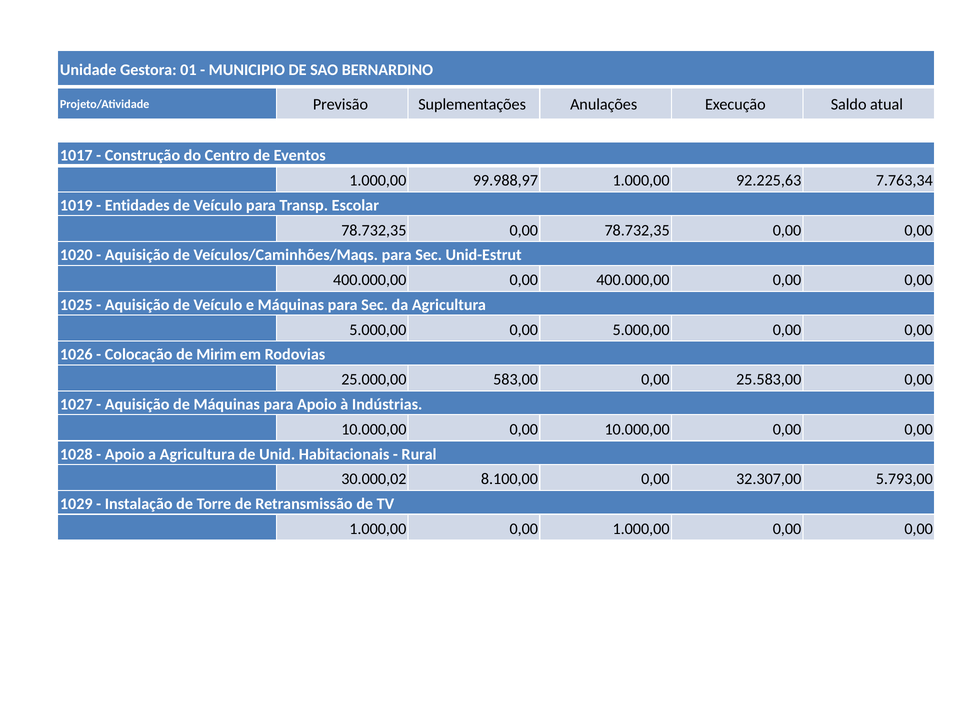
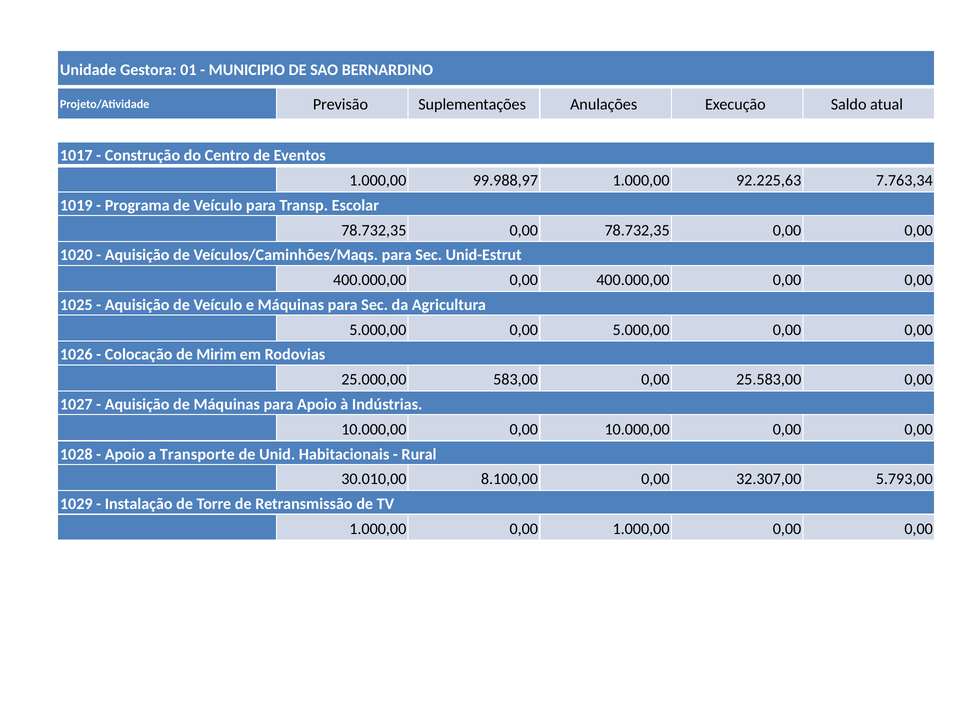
Entidades: Entidades -> Programa
a Agricultura: Agricultura -> Transporte
30.000,02: 30.000,02 -> 30.010,00
